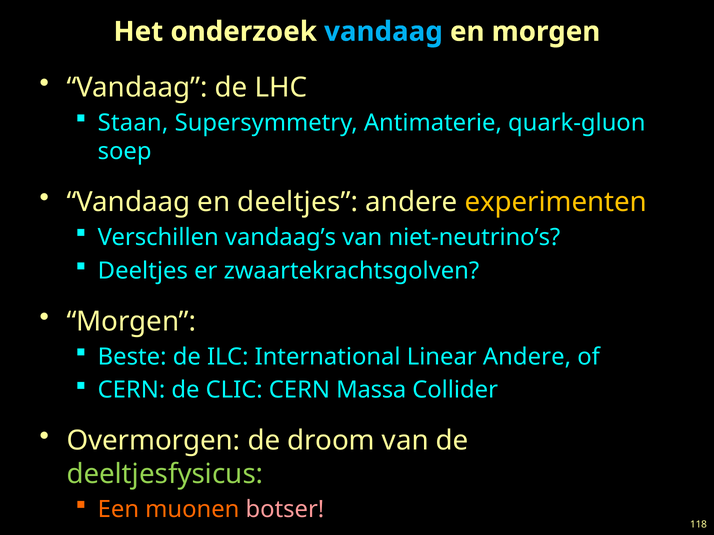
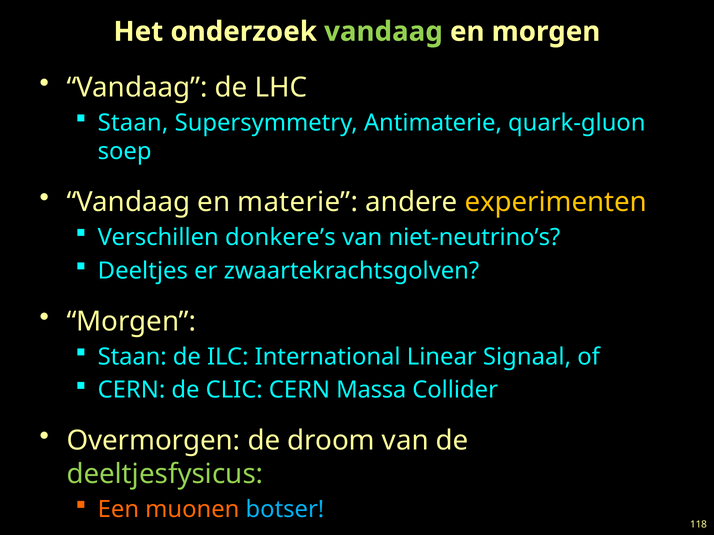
vandaag at (383, 32) colour: light blue -> light green
en deeltjes: deeltjes -> materie
vandaag’s: vandaag’s -> donkere’s
Beste at (132, 357): Beste -> Staan
Linear Andere: Andere -> Signaal
botser colour: pink -> light blue
